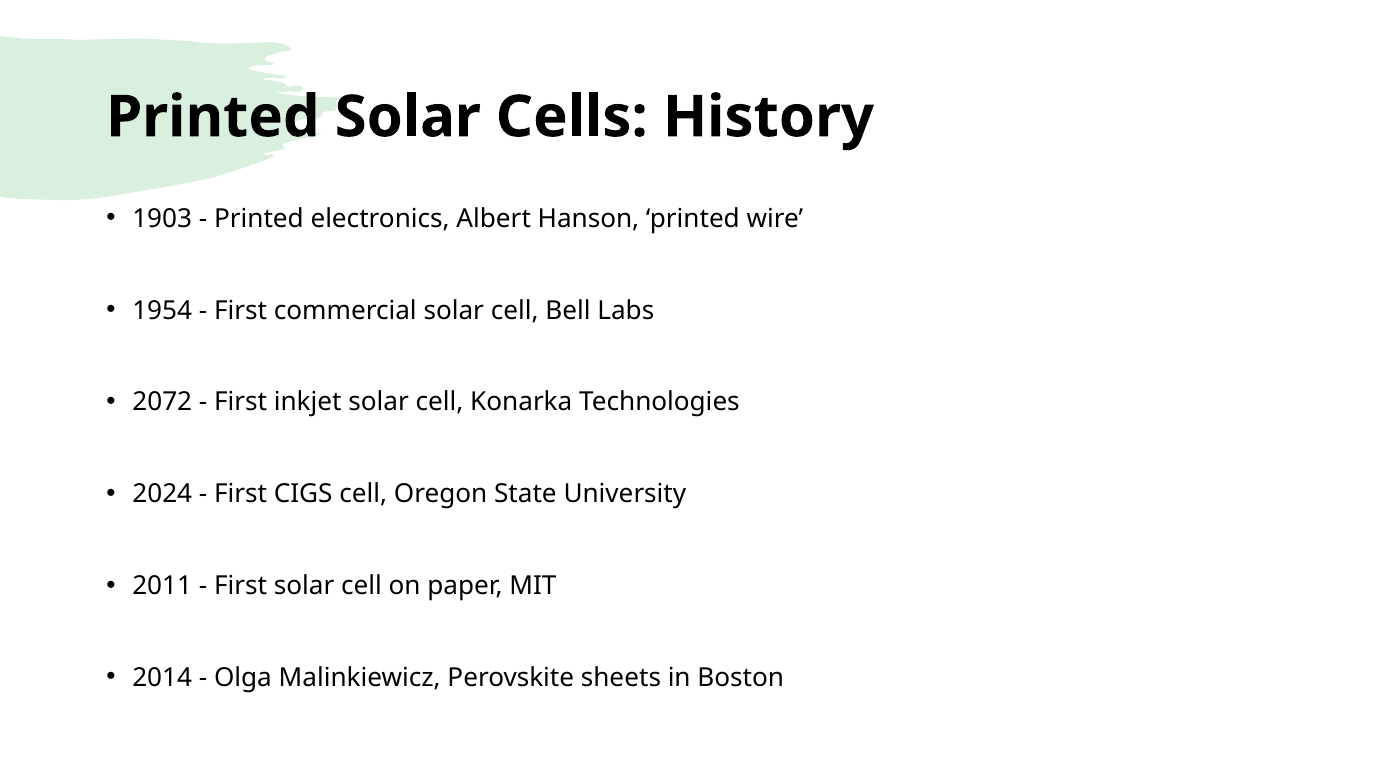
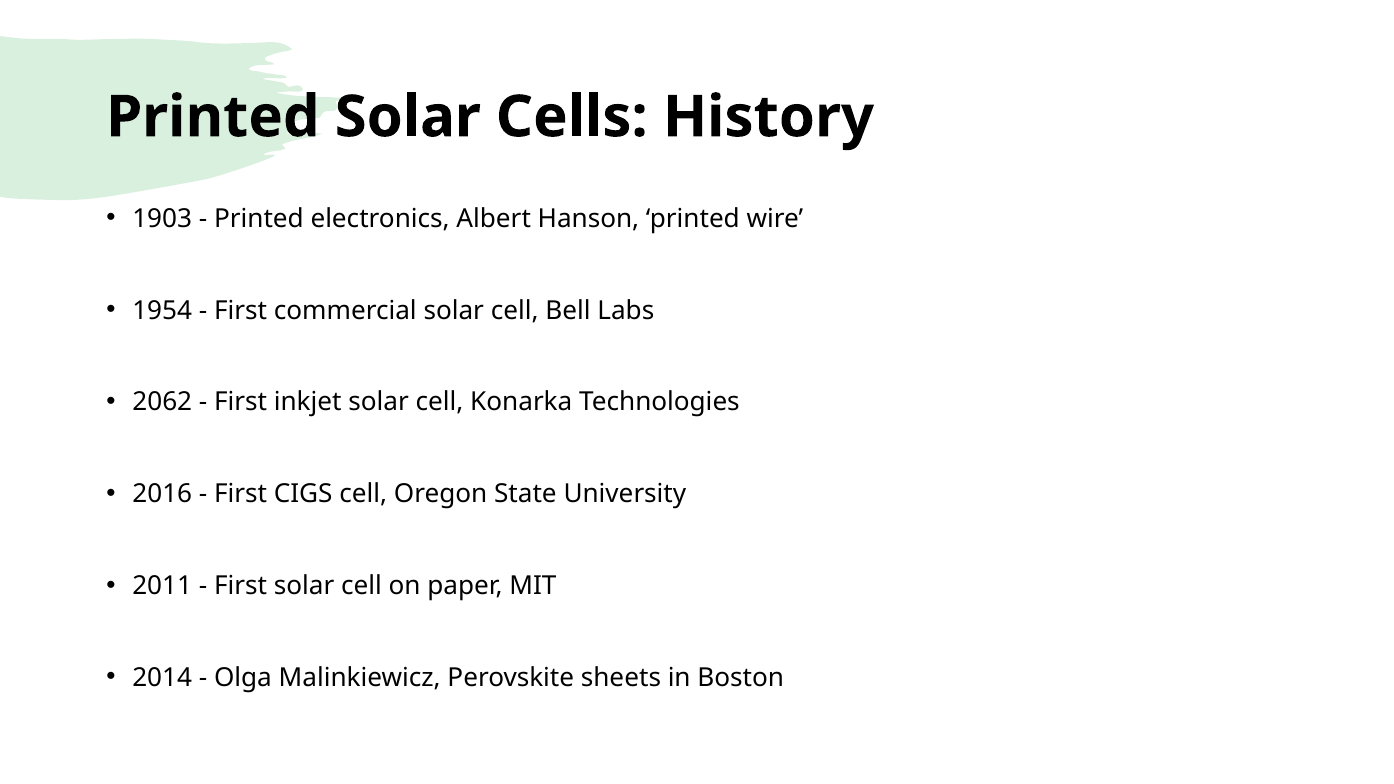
2072: 2072 -> 2062
2024: 2024 -> 2016
